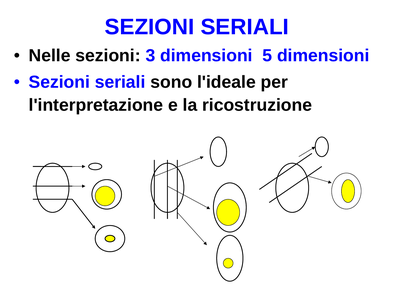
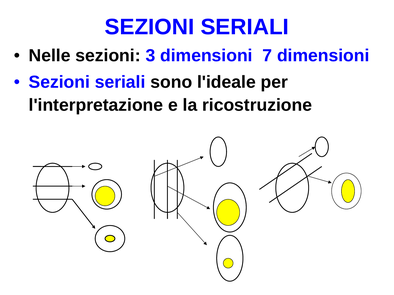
5: 5 -> 7
